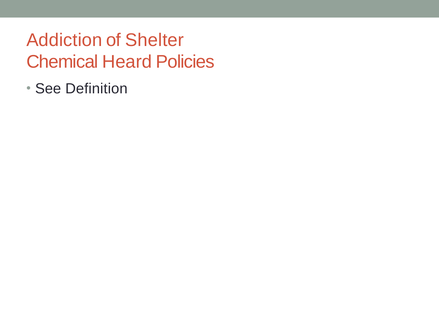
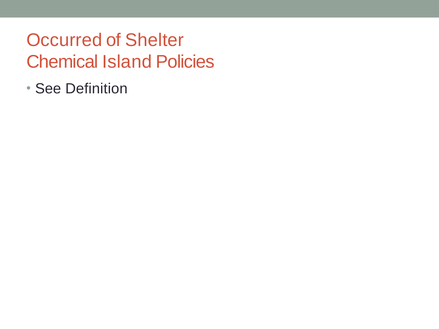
Addiction: Addiction -> Occurred
Heard: Heard -> Island
